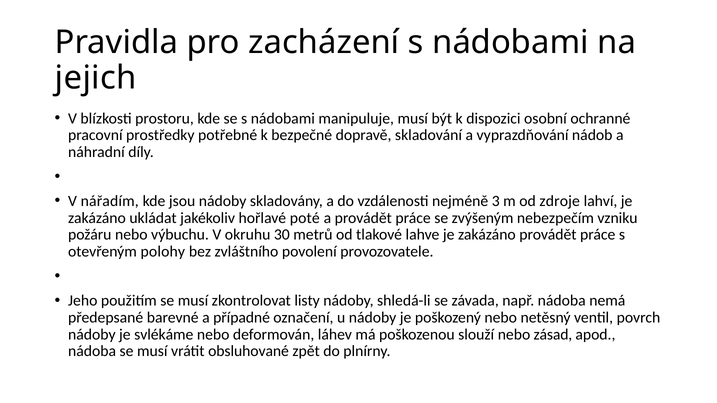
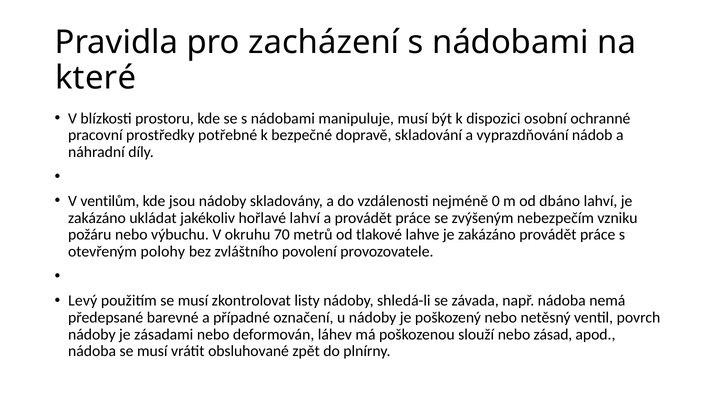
jejich: jejich -> které
nářadím: nářadím -> ventilům
3: 3 -> 0
zdroje: zdroje -> dbáno
hořlavé poté: poté -> lahví
30: 30 -> 70
Jeho: Jeho -> Levý
svlékáme: svlékáme -> zásadami
